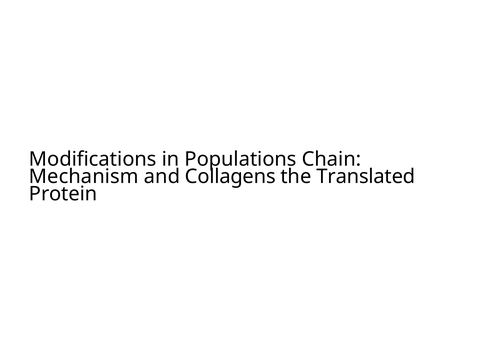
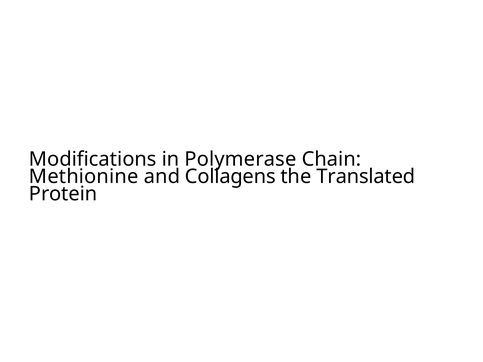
Populations: Populations -> Polymerase
Mechanism: Mechanism -> Methionine
